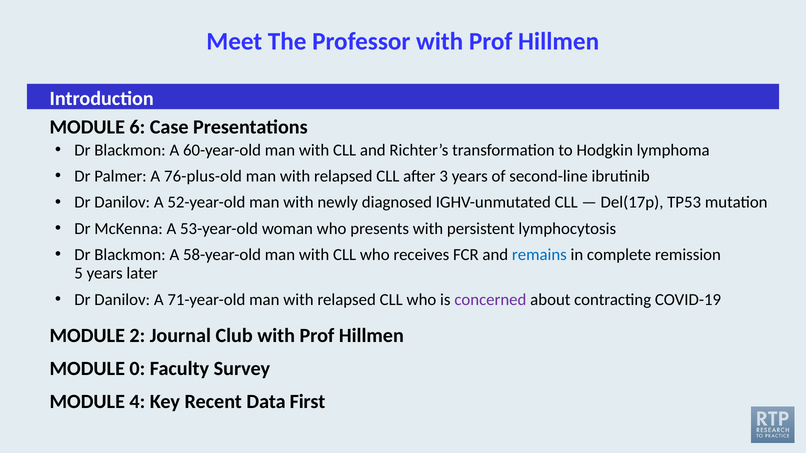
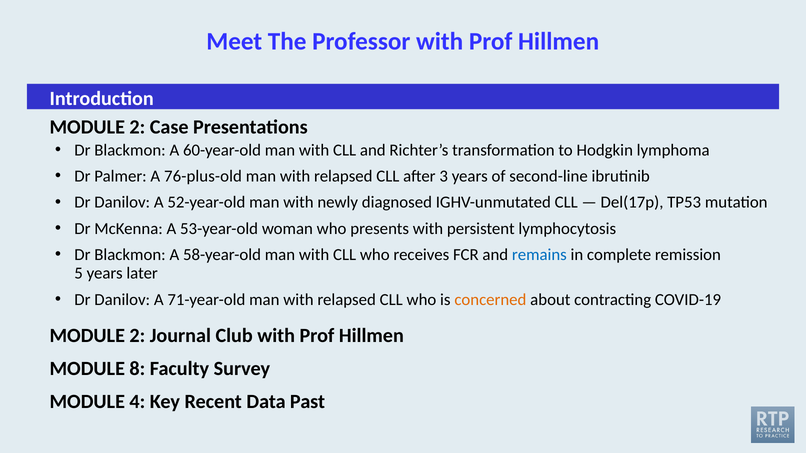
6 at (137, 127): 6 -> 2
concerned colour: purple -> orange
0: 0 -> 8
First: First -> Past
